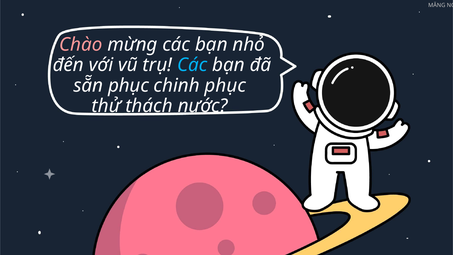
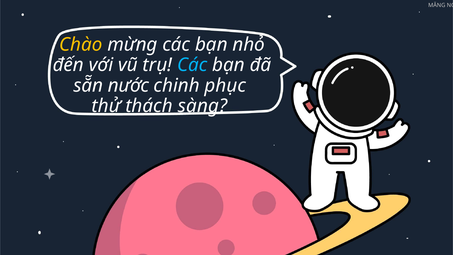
Chào colour: pink -> yellow
sẵn phục: phục -> nước
nước: nước -> sàng
